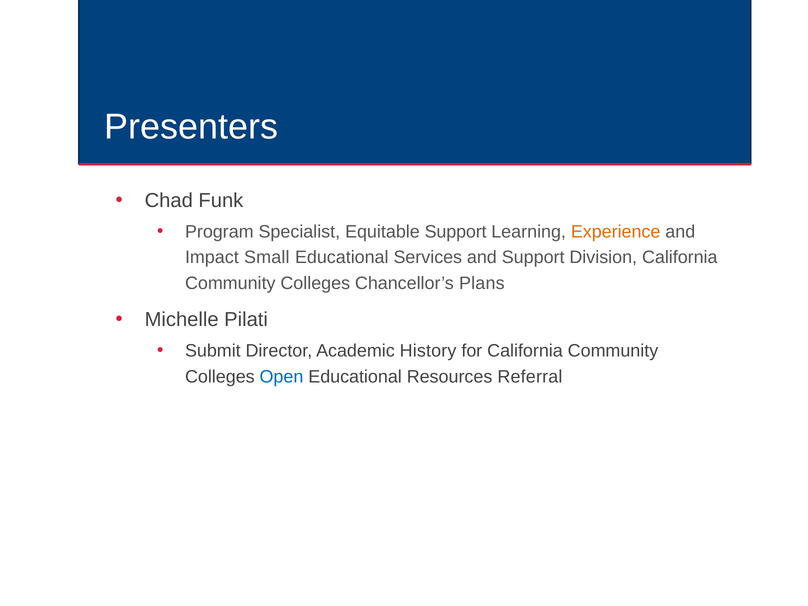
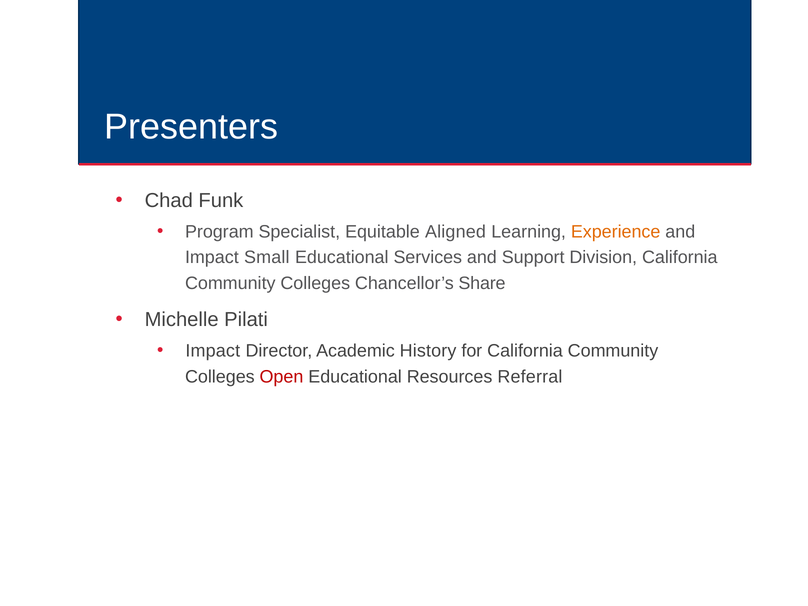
Equitable Support: Support -> Aligned
Plans: Plans -> Share
Submit at (213, 351): Submit -> Impact
Open colour: blue -> red
